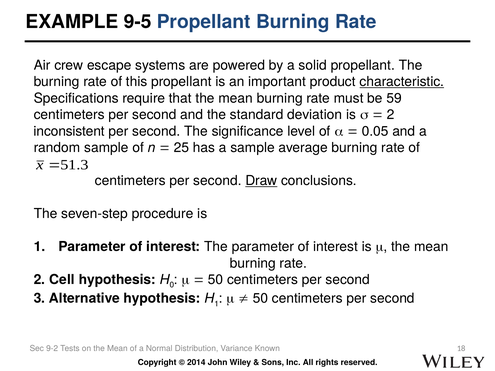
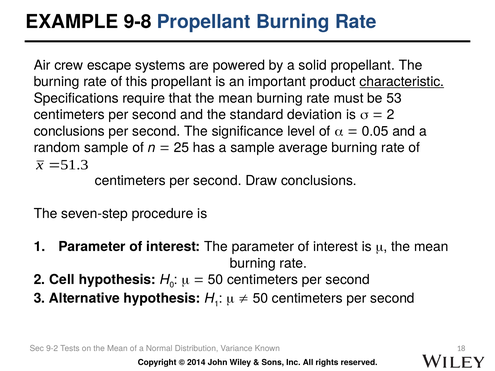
9-5: 9-5 -> 9-8
59: 59 -> 53
inconsistent at (69, 131): inconsistent -> conclusions
Draw underline: present -> none
